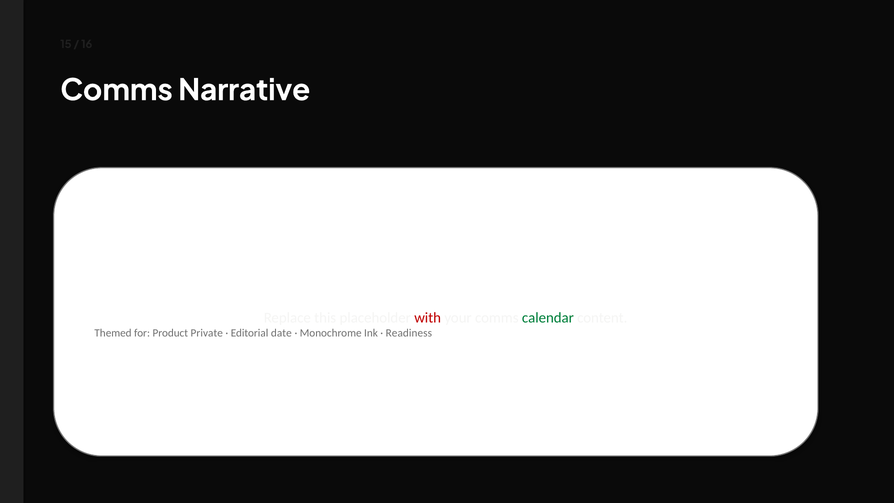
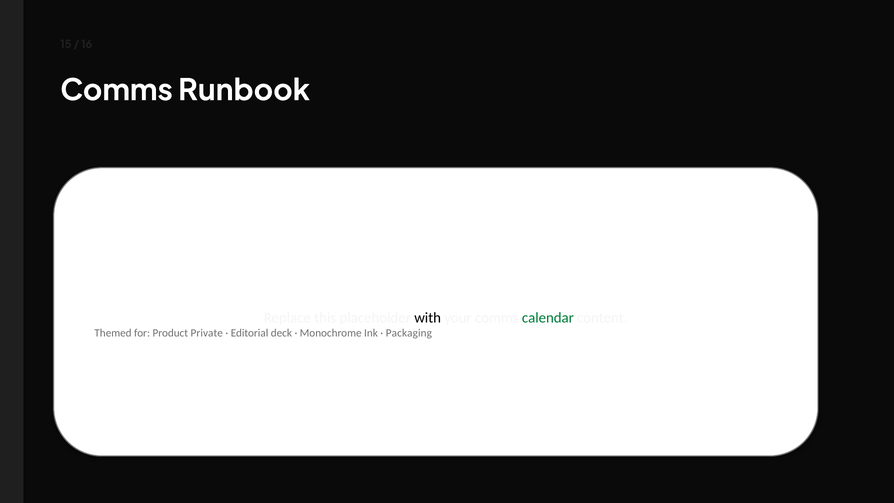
Narrative: Narrative -> Runbook
with colour: red -> black
date: date -> deck
Readiness: Readiness -> Packaging
